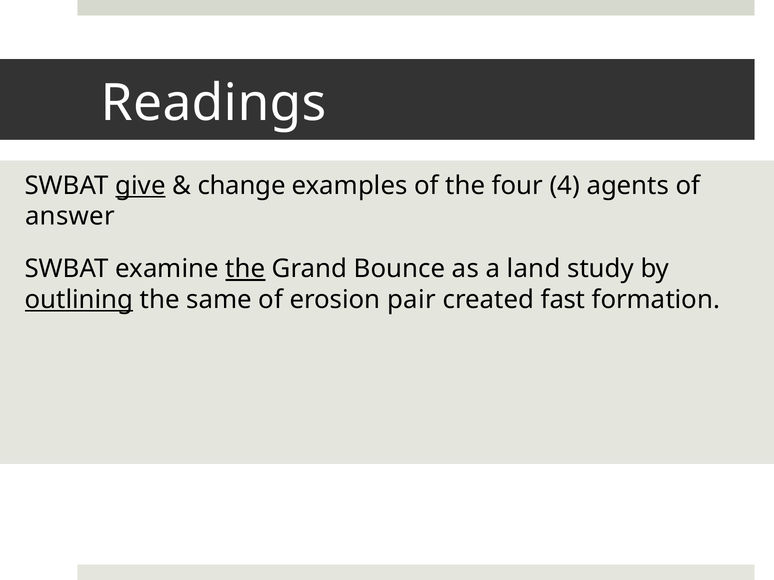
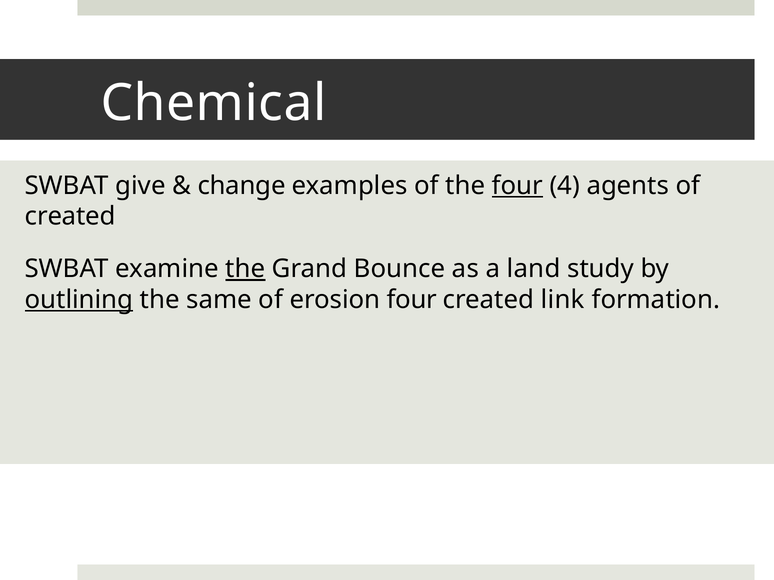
Readings: Readings -> Chemical
give underline: present -> none
four at (517, 186) underline: none -> present
answer at (70, 217): answer -> created
erosion pair: pair -> four
fast: fast -> link
